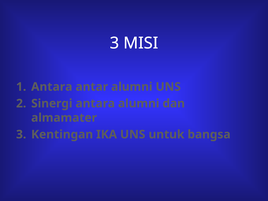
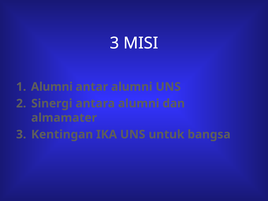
Antara at (52, 87): Antara -> Alumni
